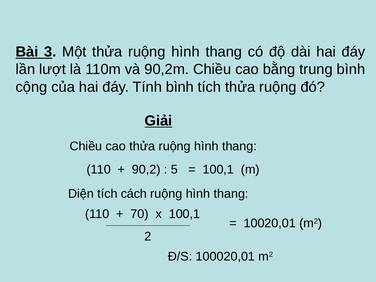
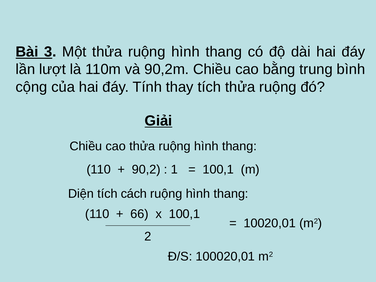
Tính bình: bình -> thay
5: 5 -> 1
70: 70 -> 66
